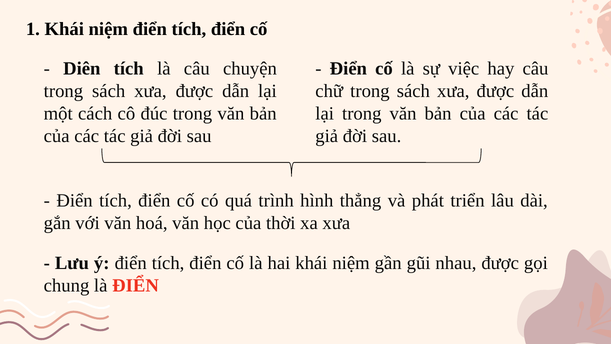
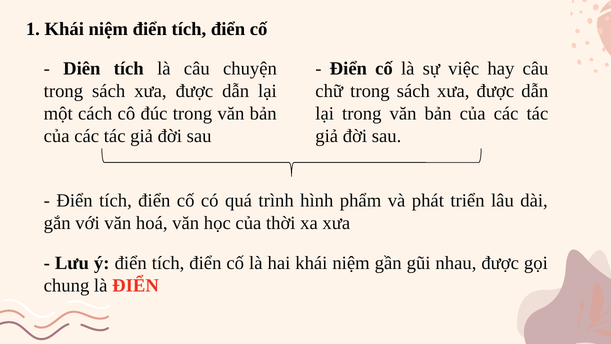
thẳng: thẳng -> phẩm
